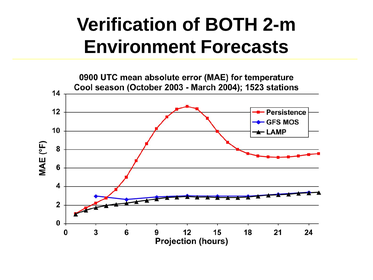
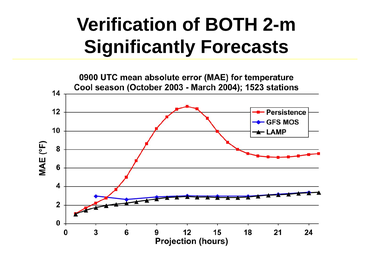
Environment: Environment -> Significantly
